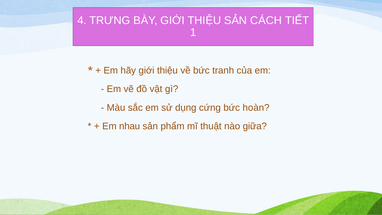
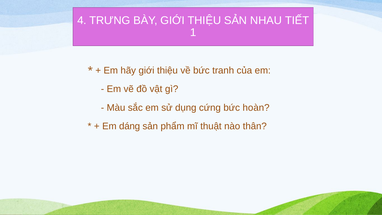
CÁCH: CÁCH -> NHAU
nhau: nhau -> dáng
giữa: giữa -> thân
